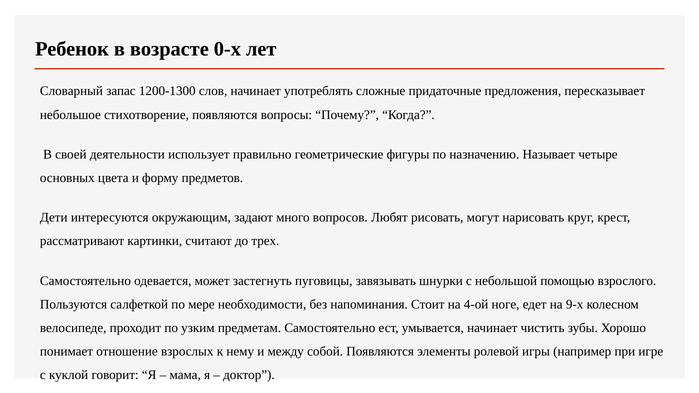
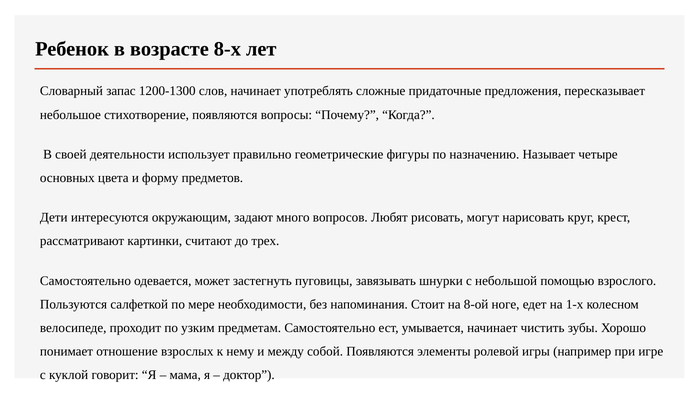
0-х: 0-х -> 8-х
4-ой: 4-ой -> 8-ой
9-х: 9-х -> 1-х
